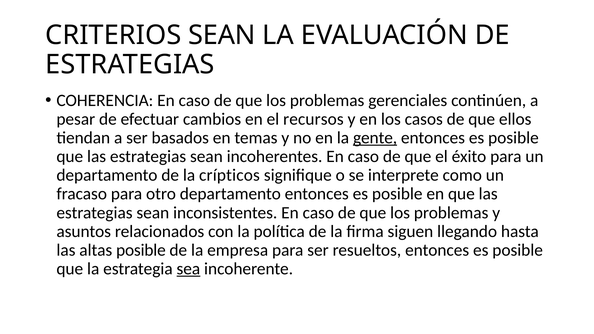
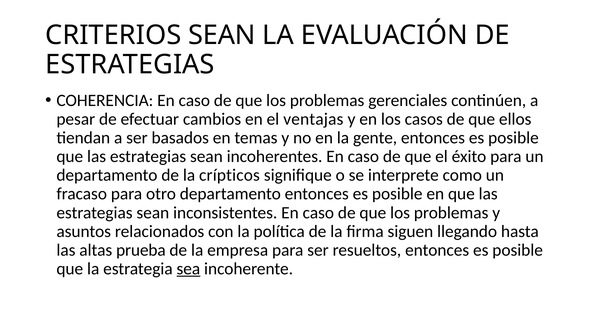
recursos: recursos -> ventajas
gente underline: present -> none
altas posible: posible -> prueba
